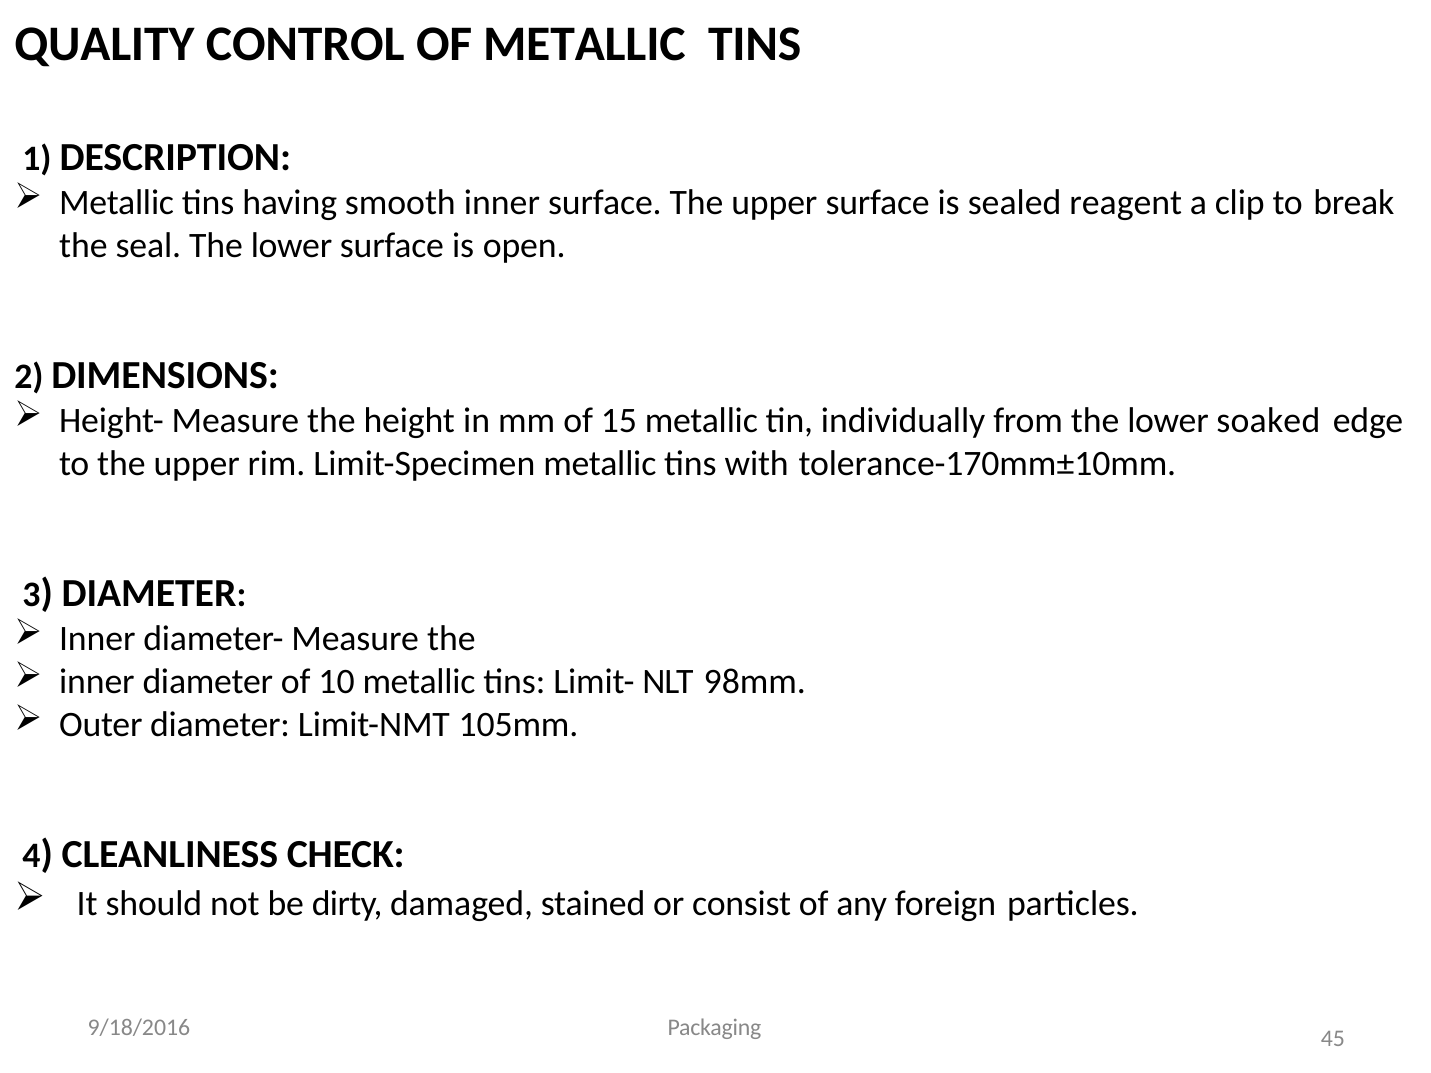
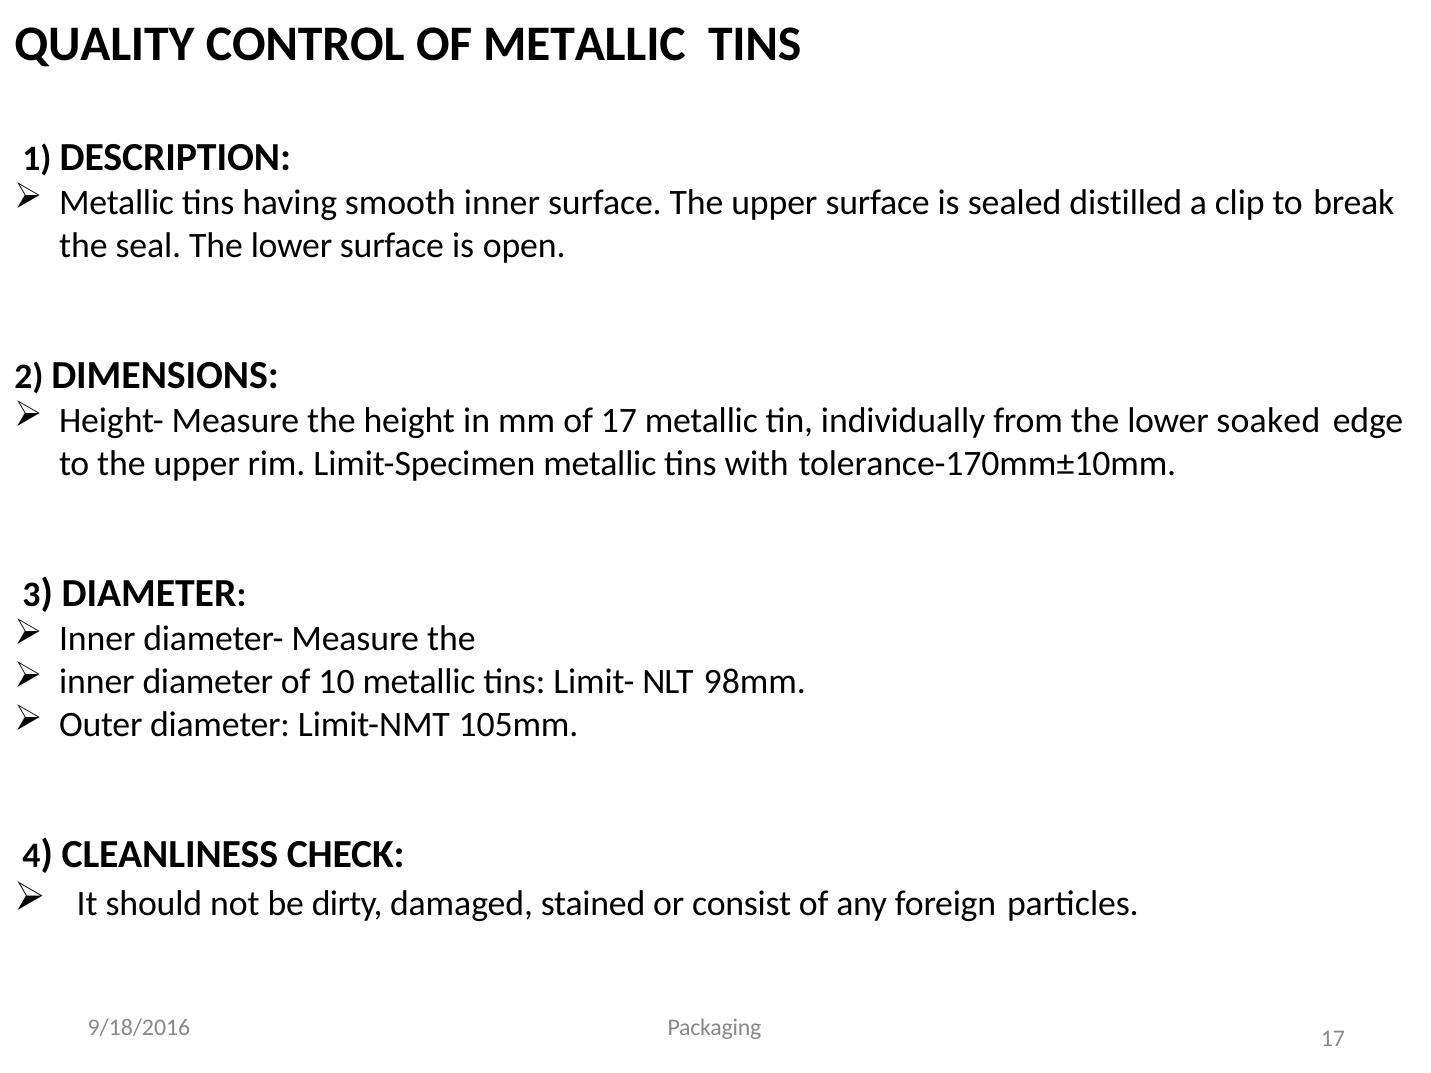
reagent: reagent -> distilled
of 15: 15 -> 17
Packaging 45: 45 -> 17
